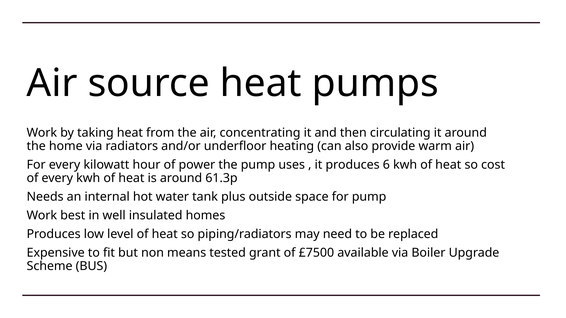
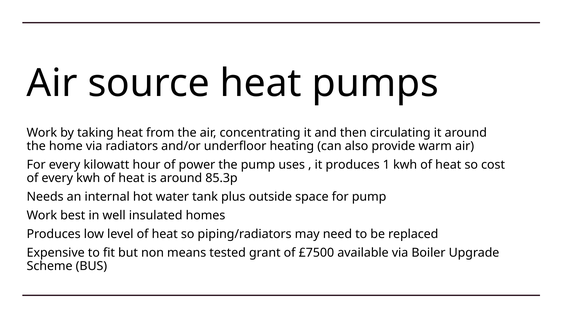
6: 6 -> 1
61.3p: 61.3p -> 85.3p
